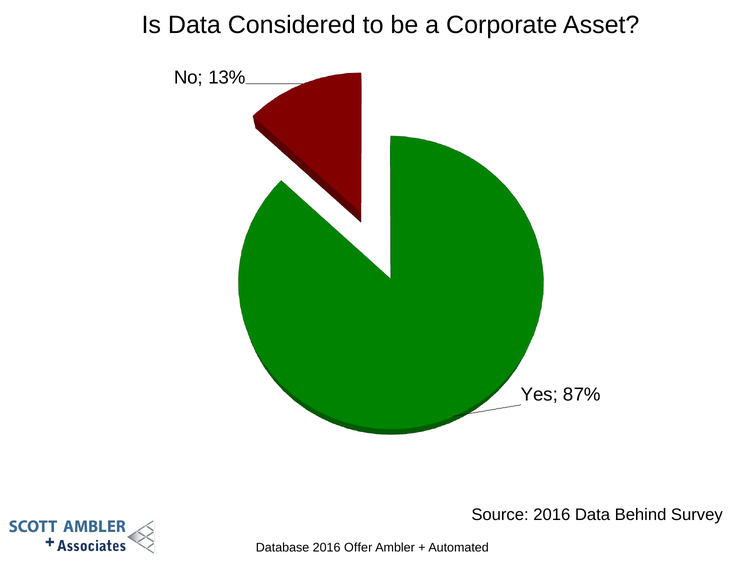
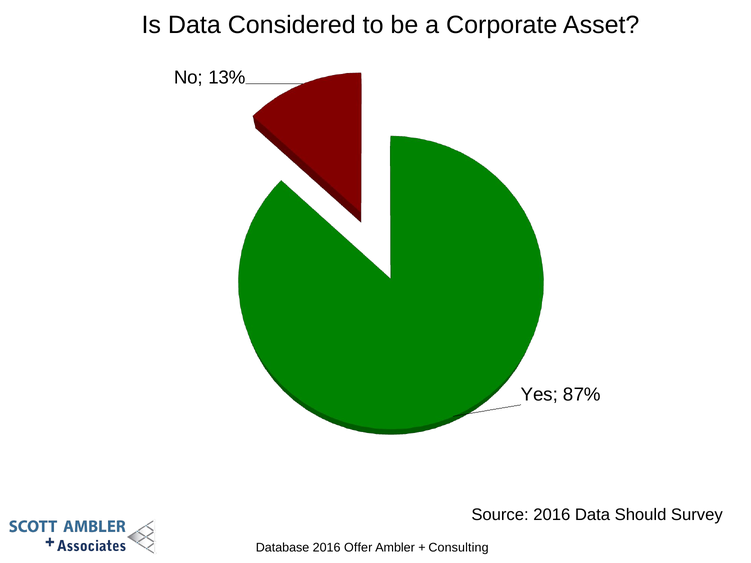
Behind: Behind -> Should
Automated: Automated -> Consulting
